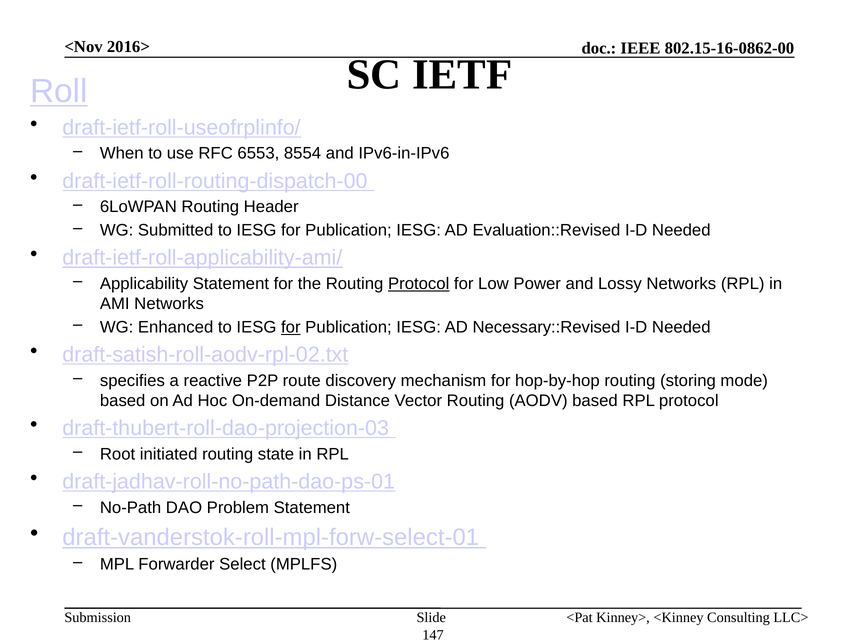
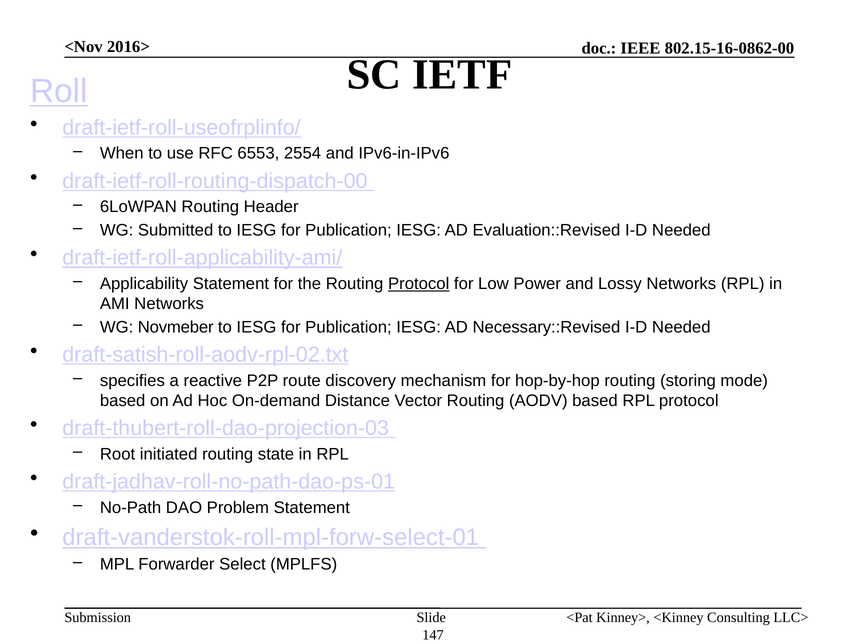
8554: 8554 -> 2554
Enhanced: Enhanced -> Novmeber
for at (291, 327) underline: present -> none
